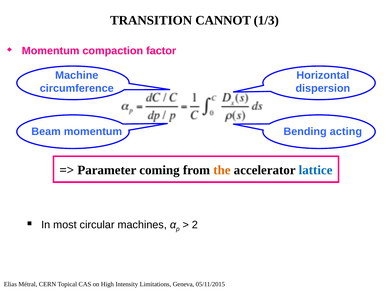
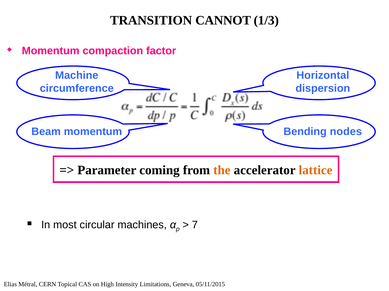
acting: acting -> nodes
lattice colour: blue -> orange
2: 2 -> 7
